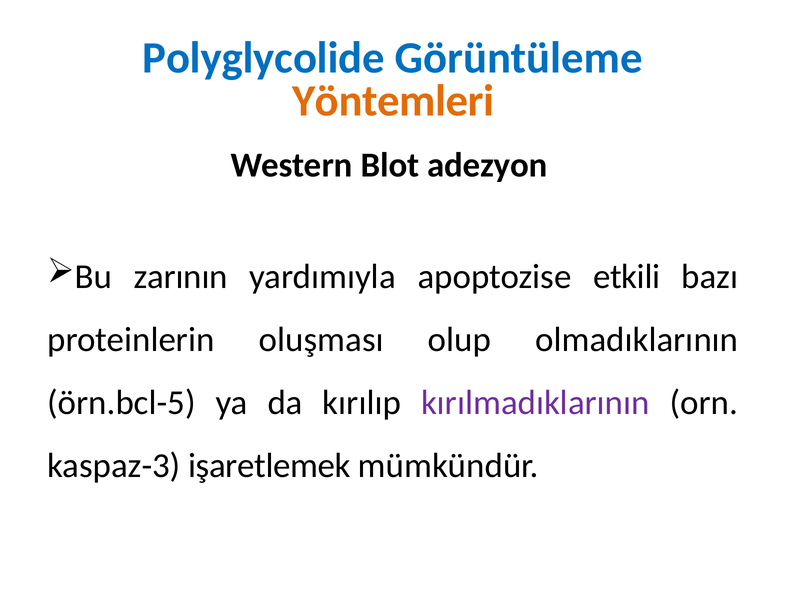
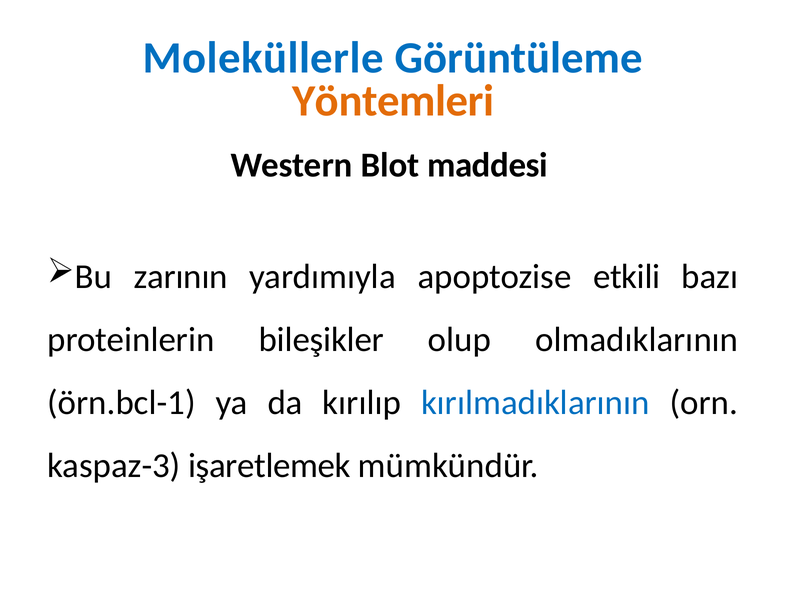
Polyglycolide: Polyglycolide -> Moleküllerle
adezyon: adezyon -> maddesi
oluşması: oluşması -> bileşikler
örn.bcl-5: örn.bcl-5 -> örn.bcl-1
kırılmadıklarının colour: purple -> blue
